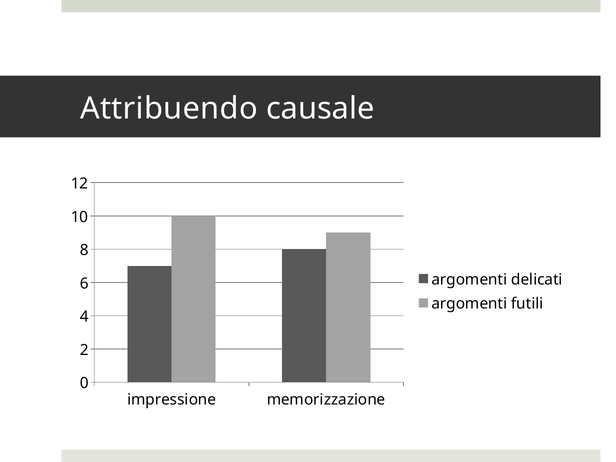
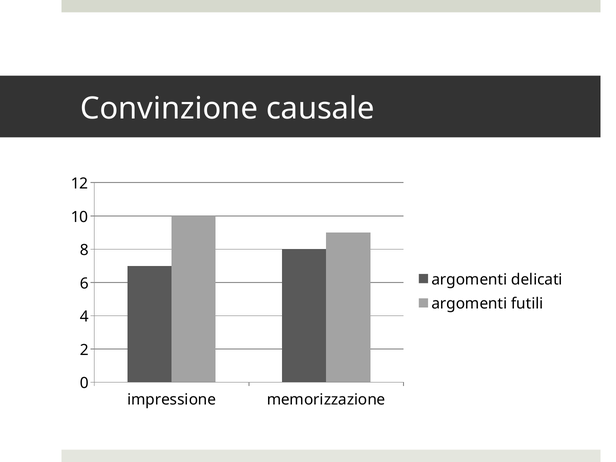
Attribuendo: Attribuendo -> Convinzione
